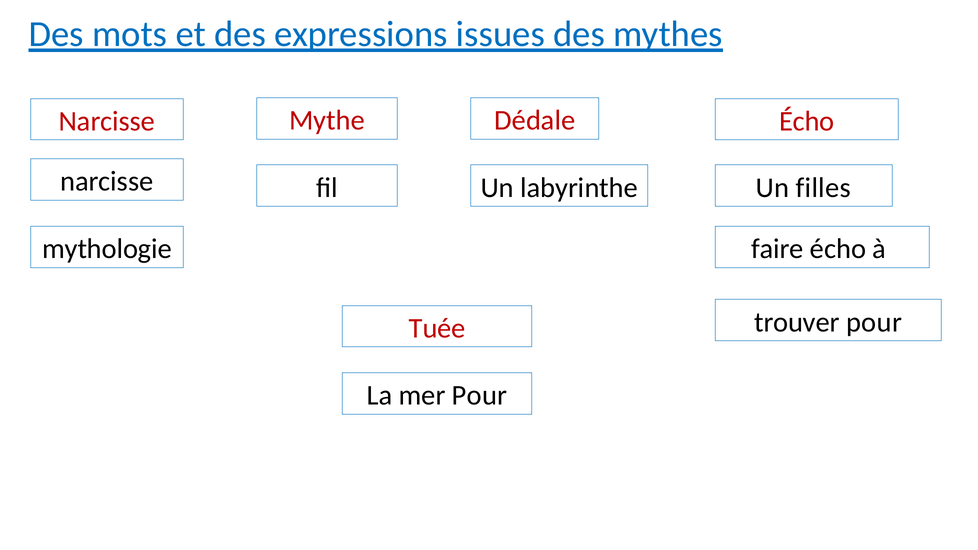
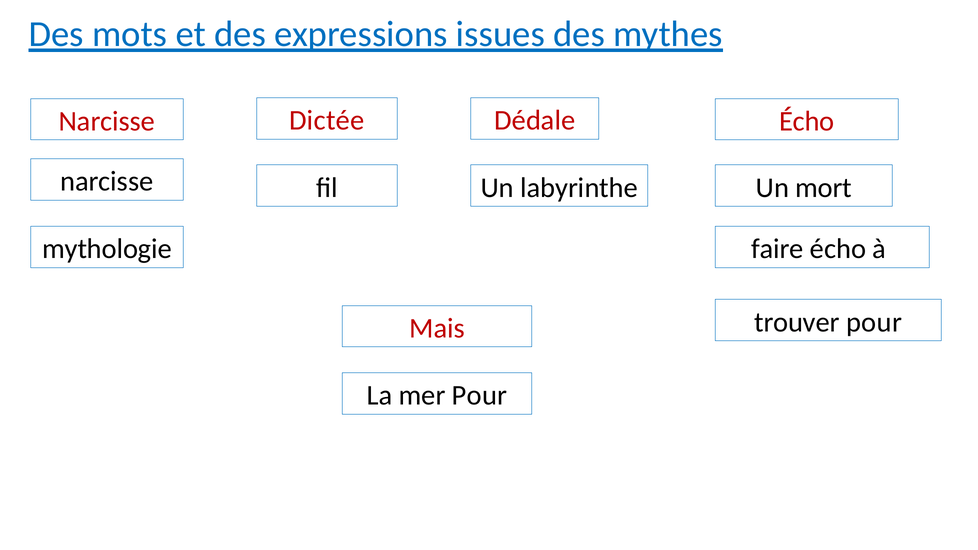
Mythe: Mythe -> Dictée
filles: filles -> mort
Tuée: Tuée -> Mais
